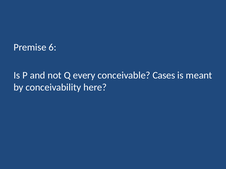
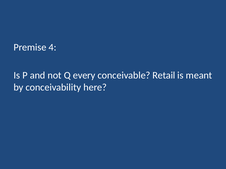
6: 6 -> 4
Cases: Cases -> Retail
